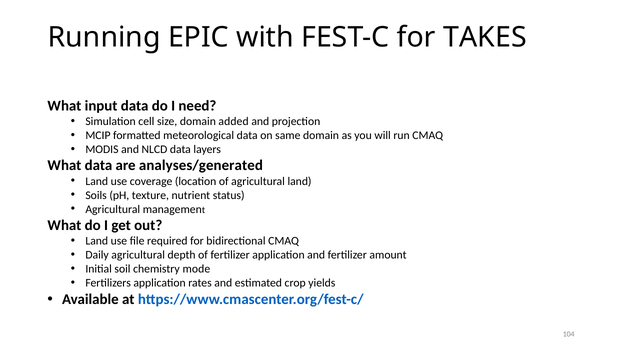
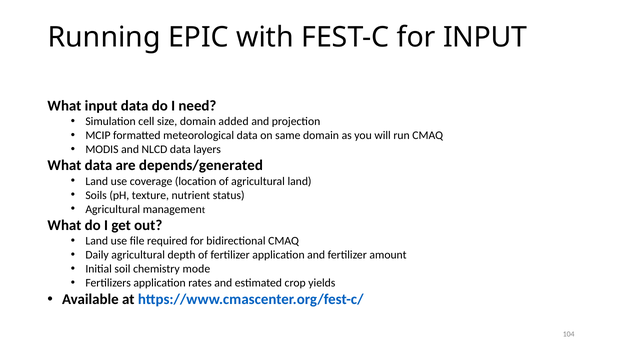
for TAKES: TAKES -> INPUT
analyses/generated: analyses/generated -> depends/generated
